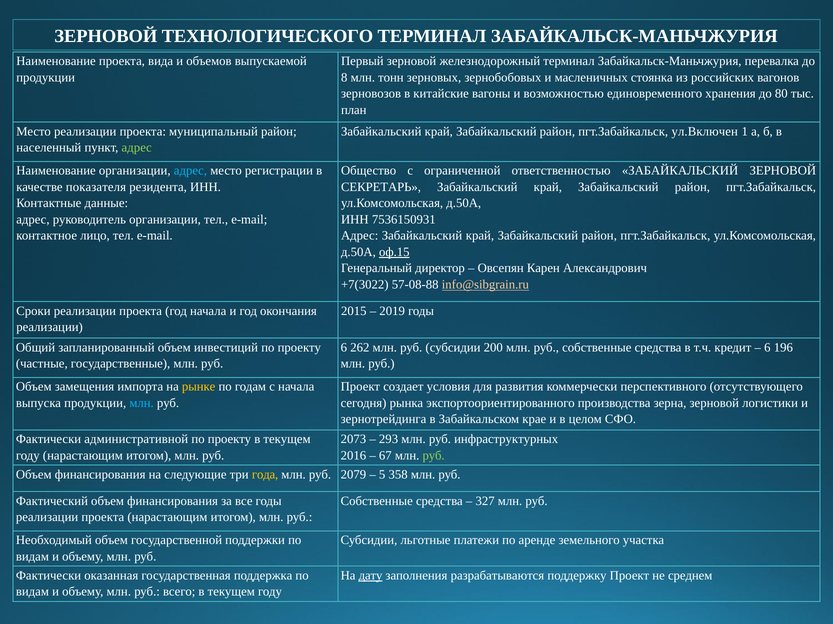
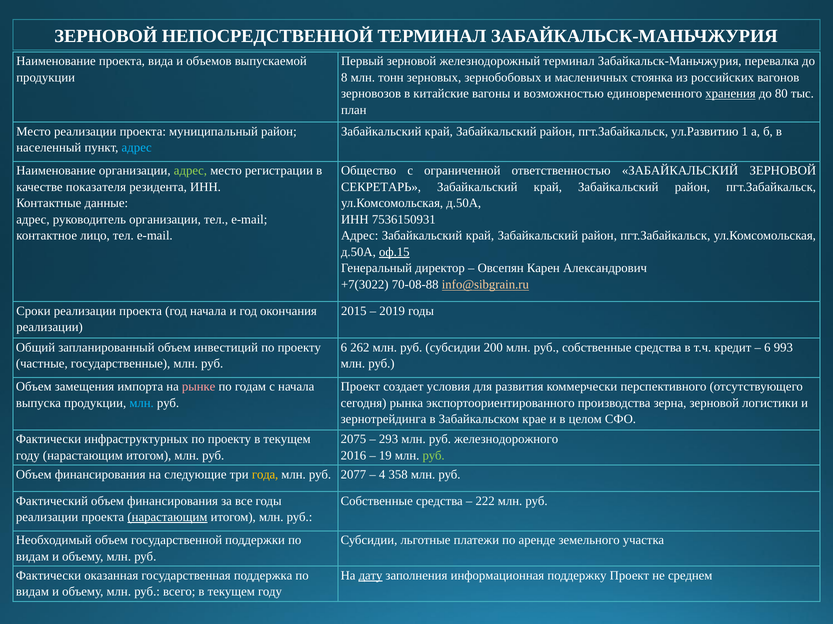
ТЕХНОЛОГИЧЕСКОГО: ТЕХНОЛОГИЧЕСКОГО -> НЕПОСРЕДСТВЕННОЙ
хранения underline: none -> present
ул.Включен: ул.Включен -> ул.Развитию
адрес at (137, 148) colour: light green -> light blue
адрес at (190, 171) colour: light blue -> light green
57-08-88: 57-08-88 -> 70-08-88
196: 196 -> 993
рынке colour: yellow -> pink
административной: административной -> инфраструктурных
2073: 2073 -> 2075
инфраструктурных: инфраструктурных -> железнодорожного
67: 67 -> 19
2079: 2079 -> 2077
5: 5 -> 4
327: 327 -> 222
нарастающим at (167, 518) underline: none -> present
разрабатываются: разрабатываются -> информационная
